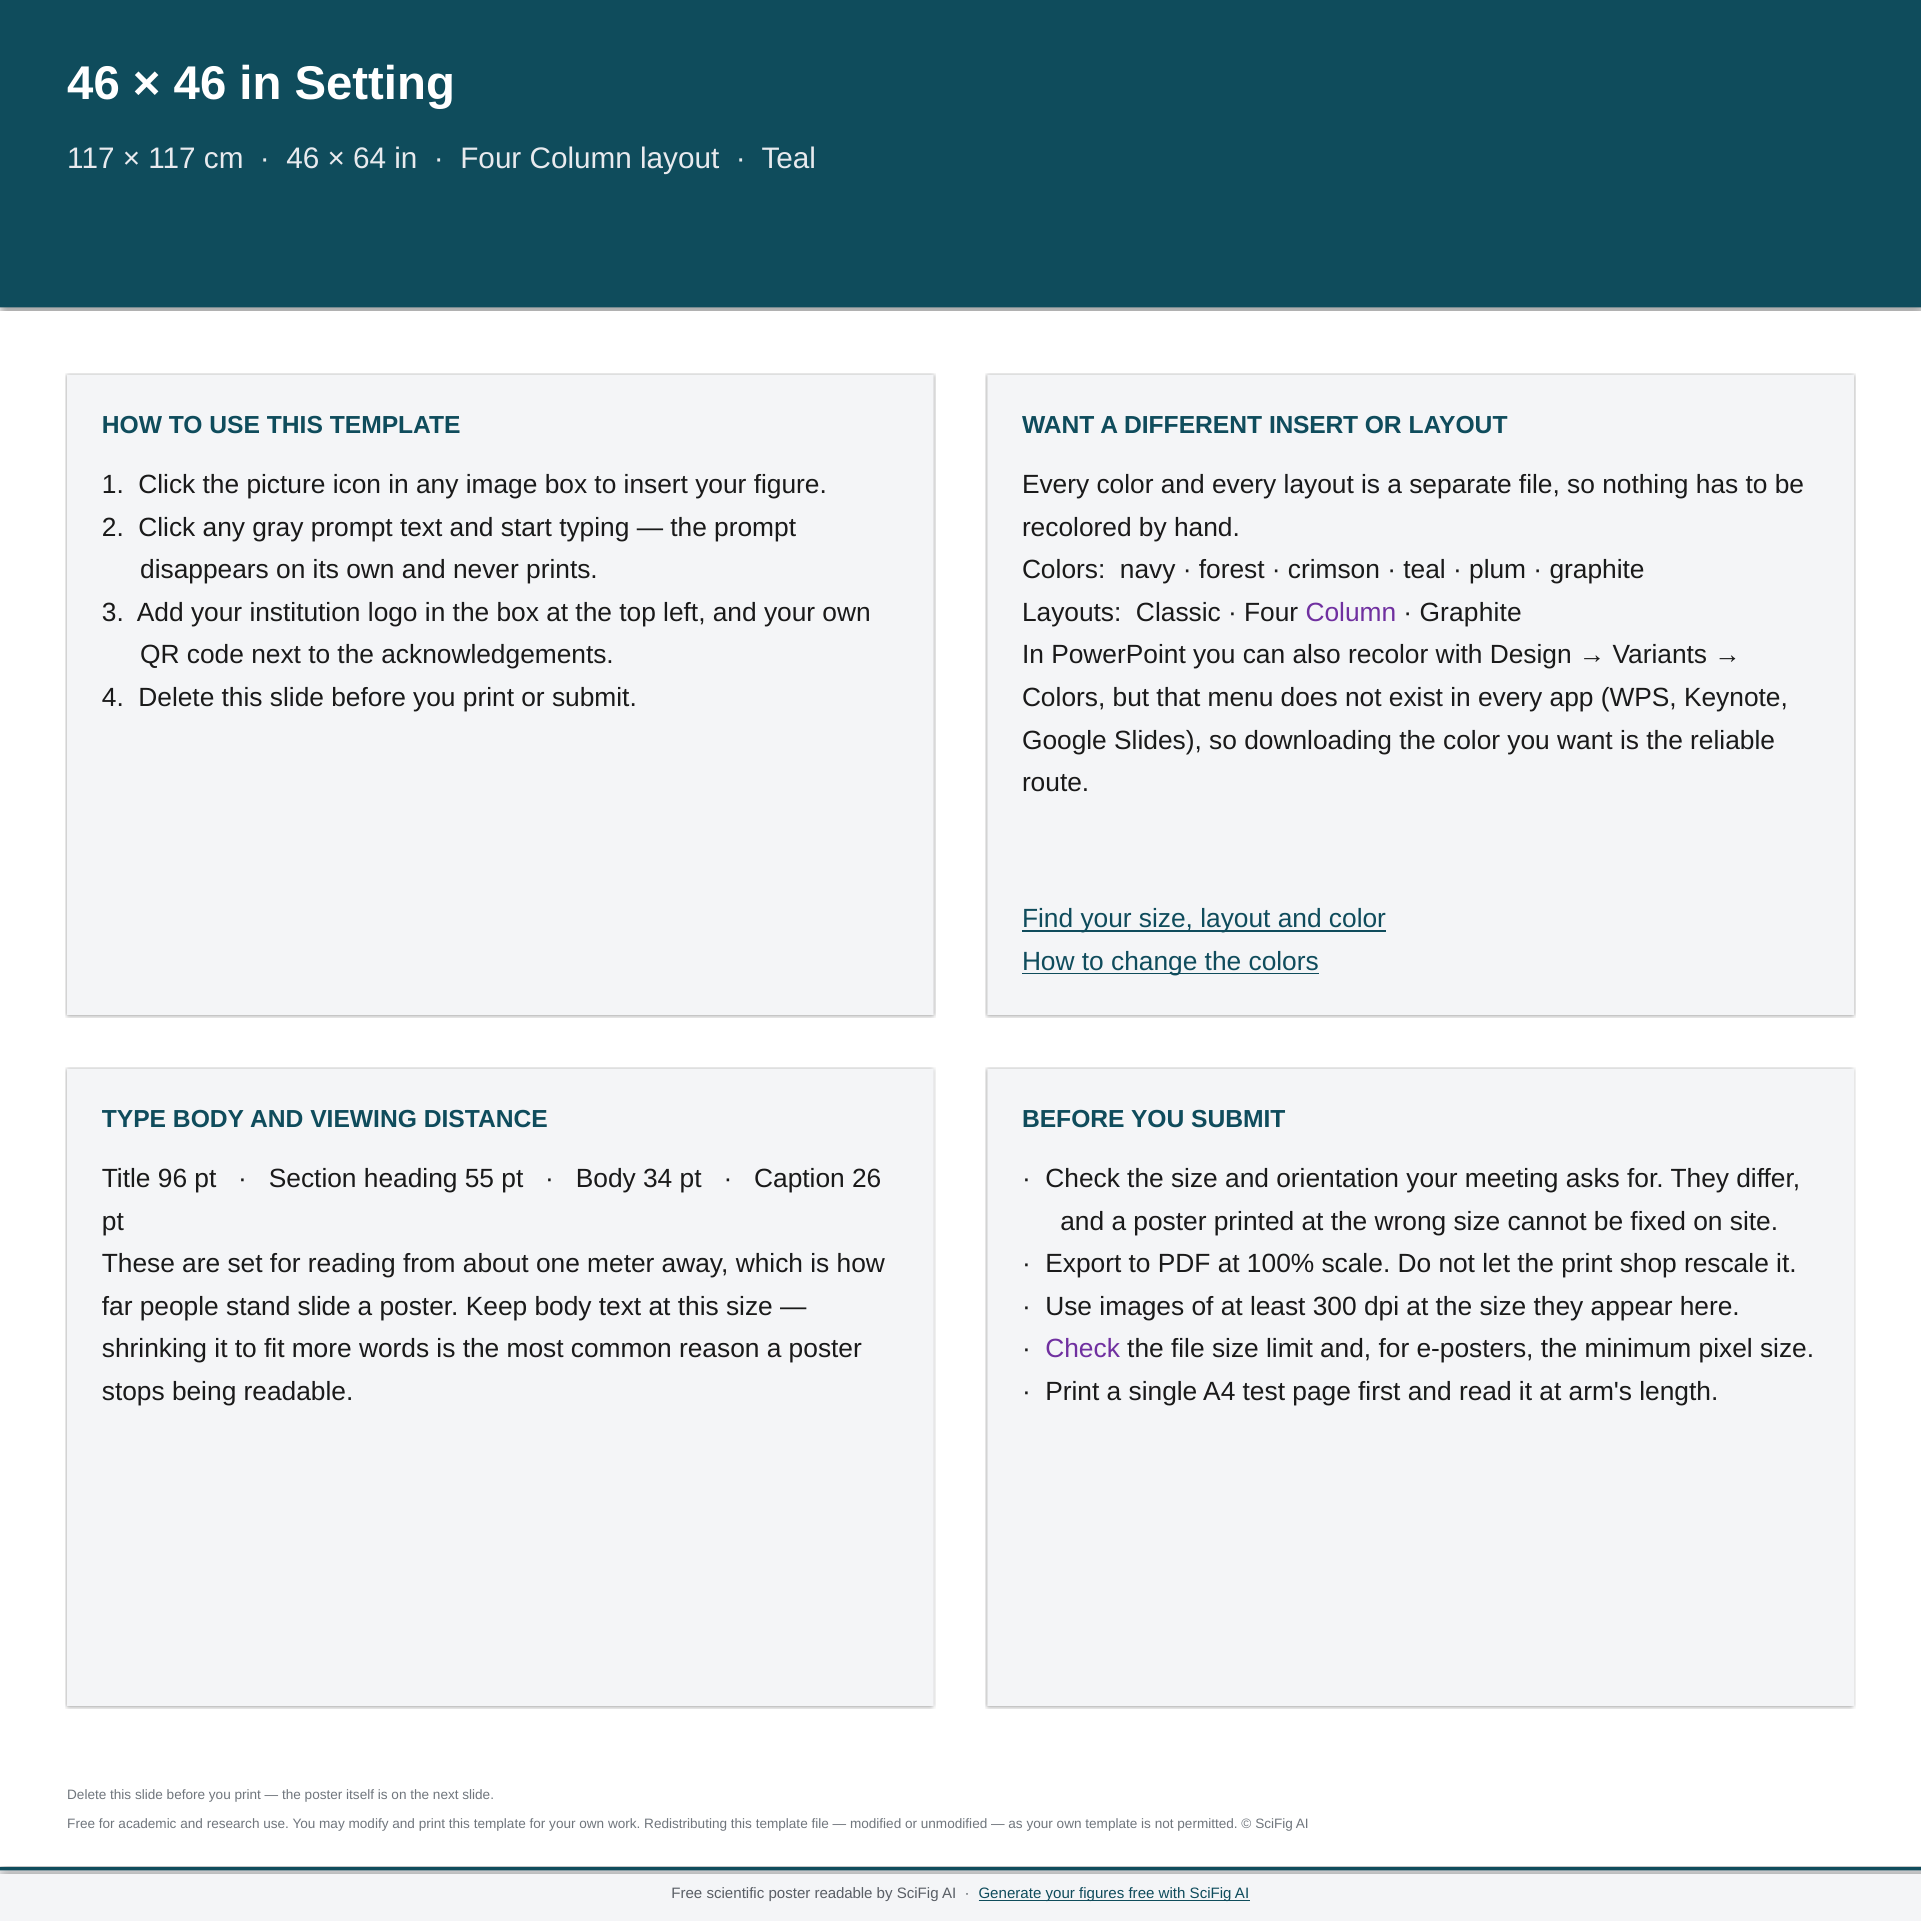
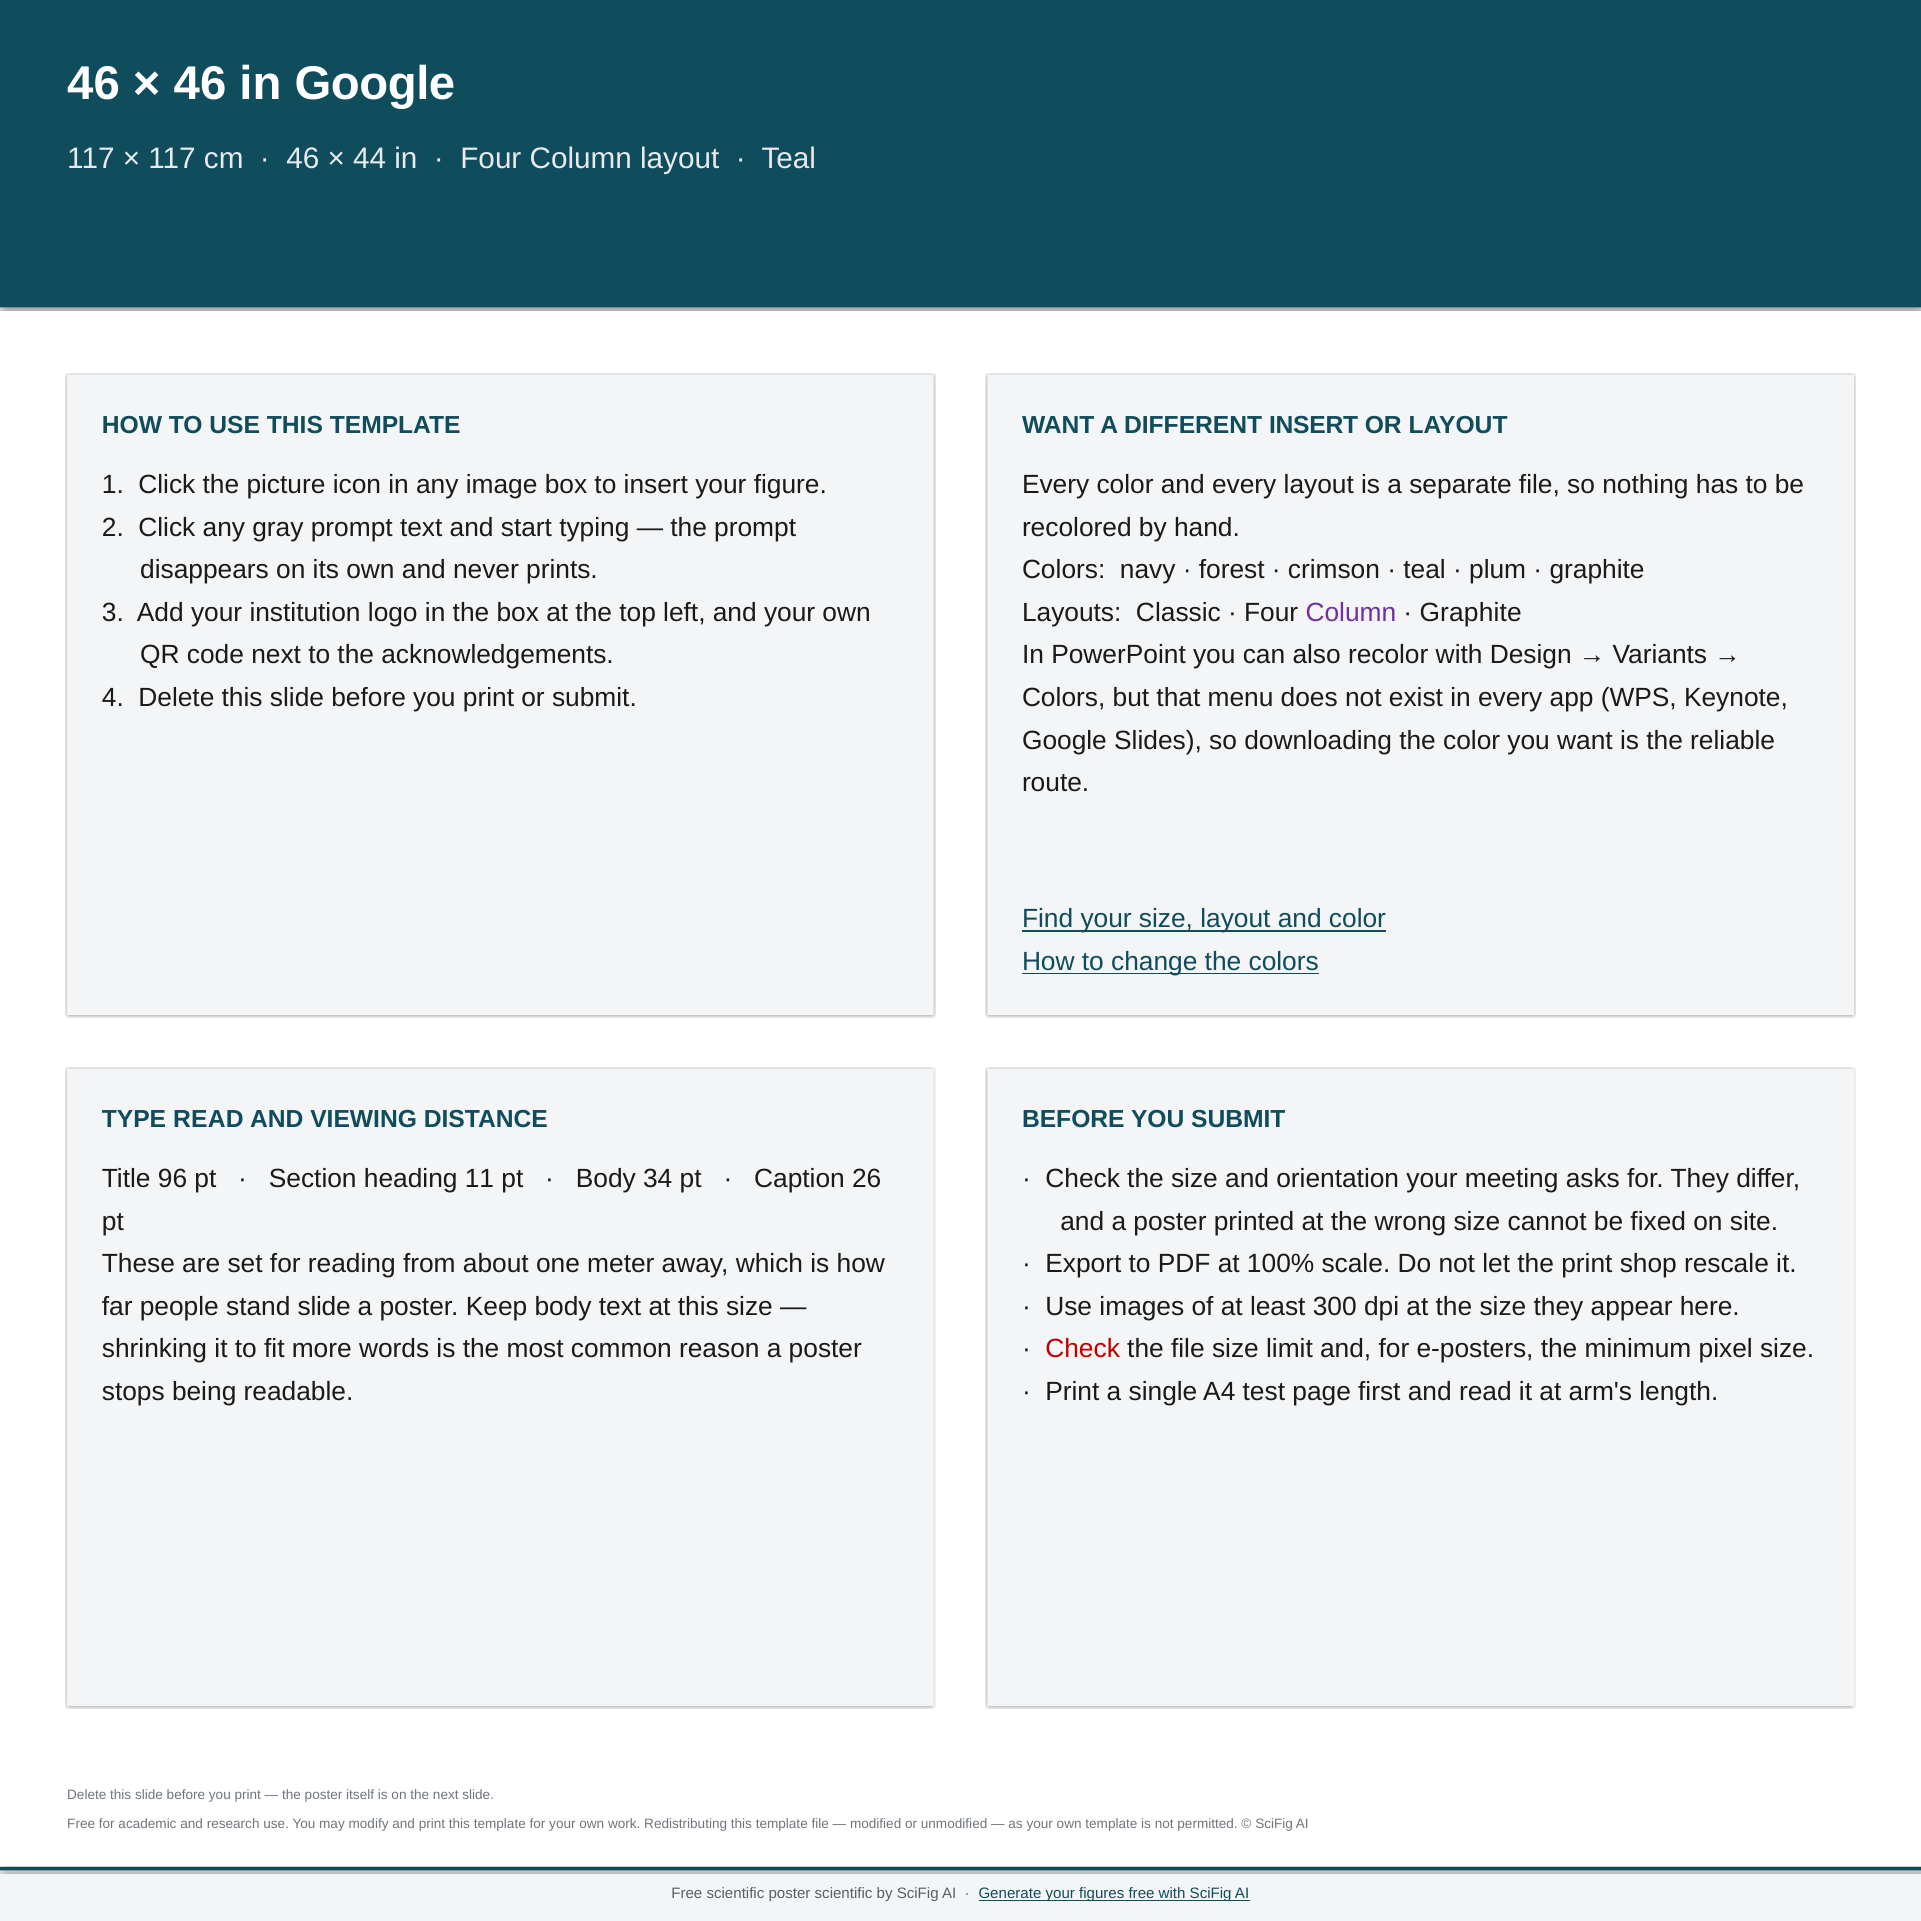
in Setting: Setting -> Google
64: 64 -> 44
TYPE BODY: BODY -> READ
55: 55 -> 11
Check at (1083, 1349) colour: purple -> red
poster readable: readable -> scientific
